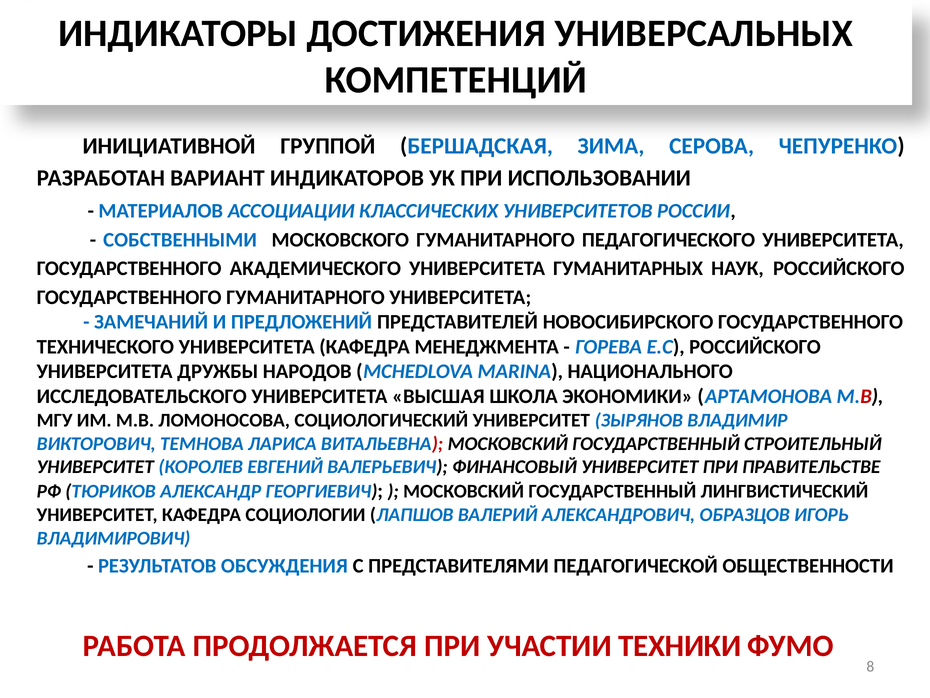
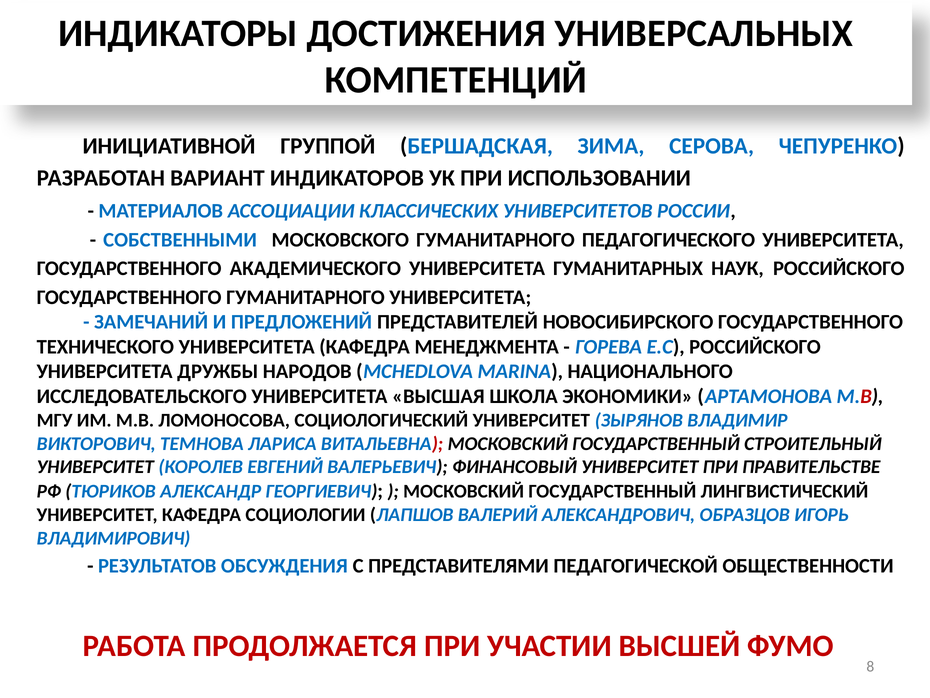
ТЕХНИКИ: ТЕХНИКИ -> ВЫСШЕЙ
